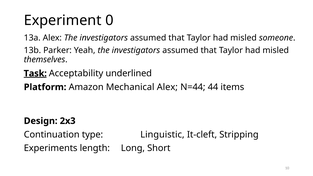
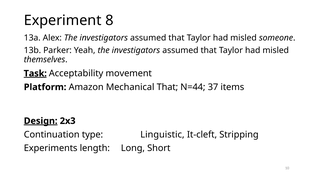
0: 0 -> 8
underlined: underlined -> movement
Mechanical Alex: Alex -> That
44: 44 -> 37
Design underline: none -> present
